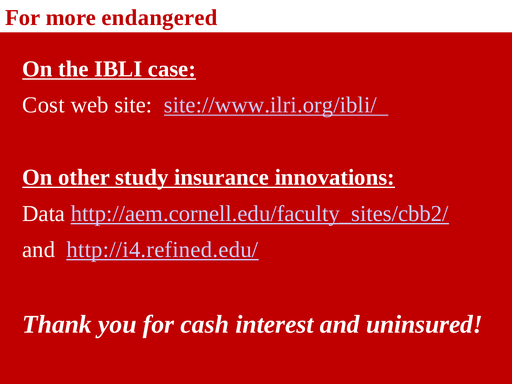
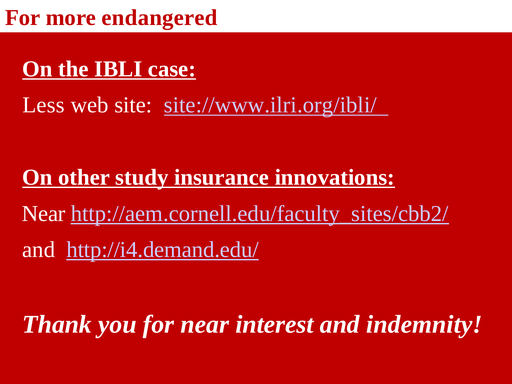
Cost: Cost -> Less
Data at (44, 214): Data -> Near
http://i4.refined.edu/: http://i4.refined.edu/ -> http://i4.demand.edu/
for cash: cash -> near
uninsured: uninsured -> indemnity
